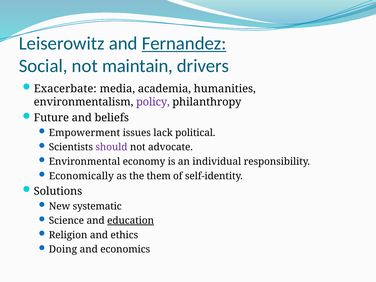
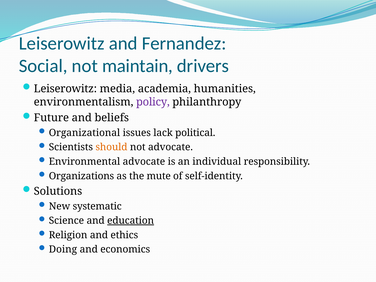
Fernandez underline: present -> none
Exacerbate at (65, 89): Exacerbate -> Leiserowitz
Empowerment: Empowerment -> Organizational
should colour: purple -> orange
Environmental economy: economy -> advocate
Economically: Economically -> Organizations
them: them -> mute
